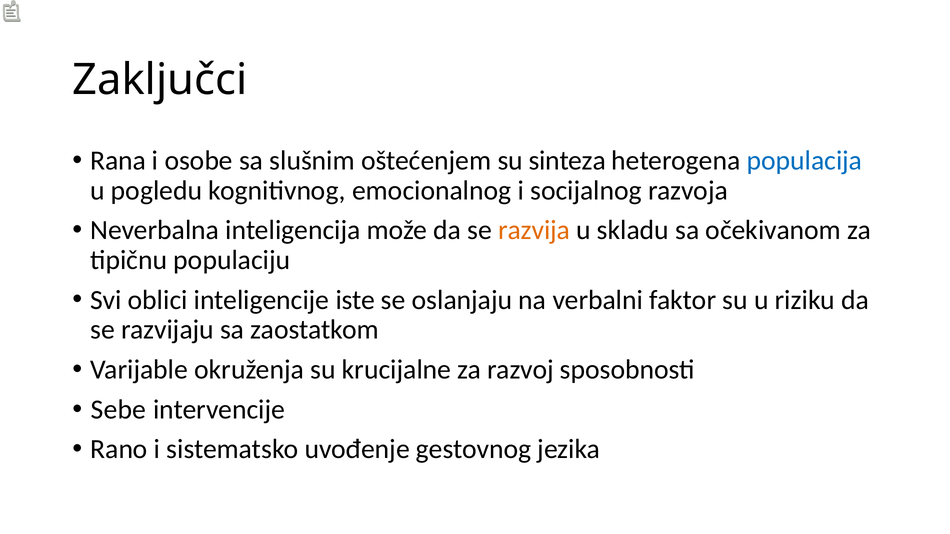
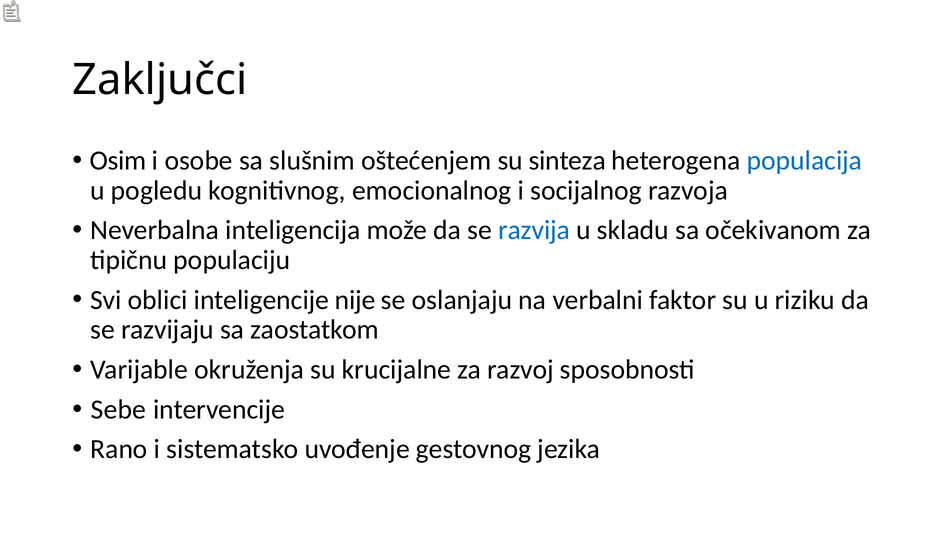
Rana: Rana -> Osim
razvija colour: orange -> blue
iste: iste -> nije
